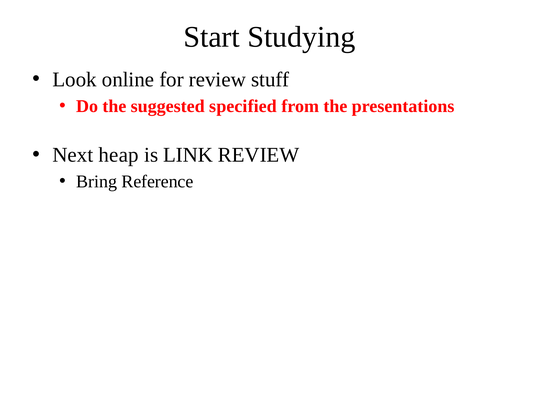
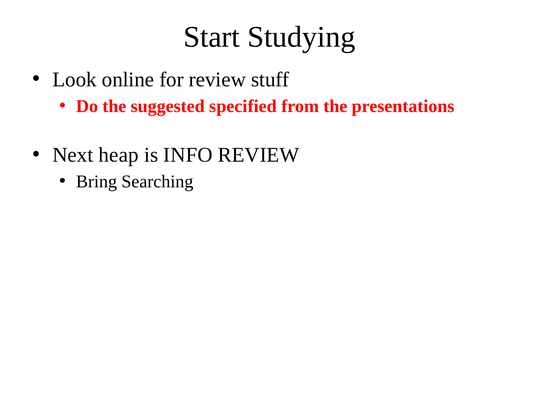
LINK: LINK -> INFO
Reference: Reference -> Searching
